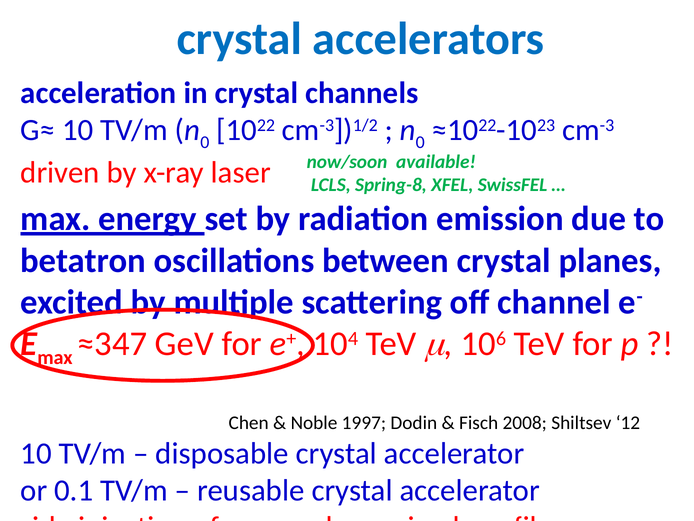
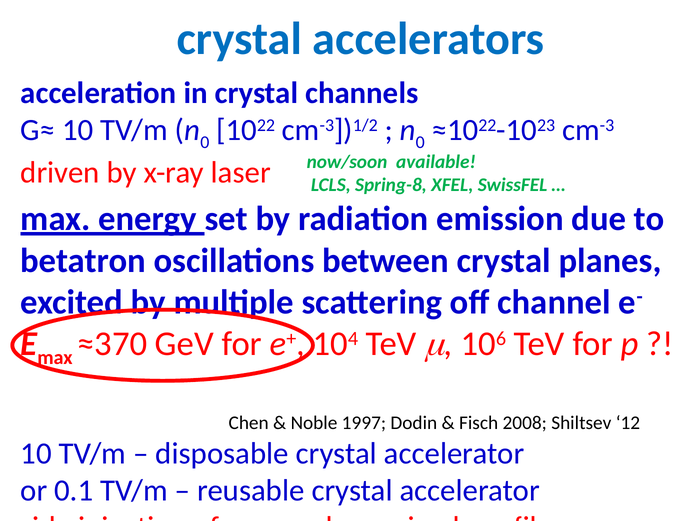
≈347: ≈347 -> ≈370
